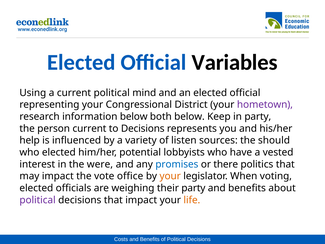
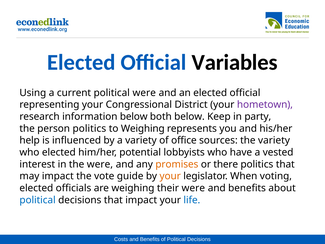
political mind: mind -> were
person current: current -> politics
to Decisions: Decisions -> Weighing
listen: listen -> office
the should: should -> variety
promises colour: blue -> orange
office: office -> guide
their party: party -> were
political at (38, 200) colour: purple -> blue
life colour: orange -> blue
